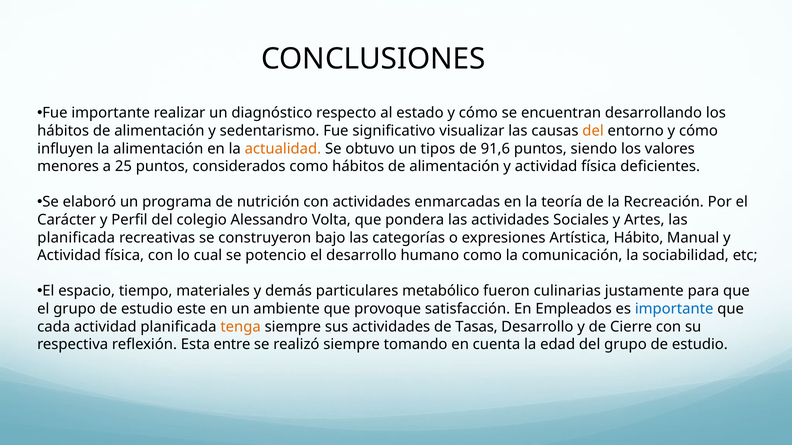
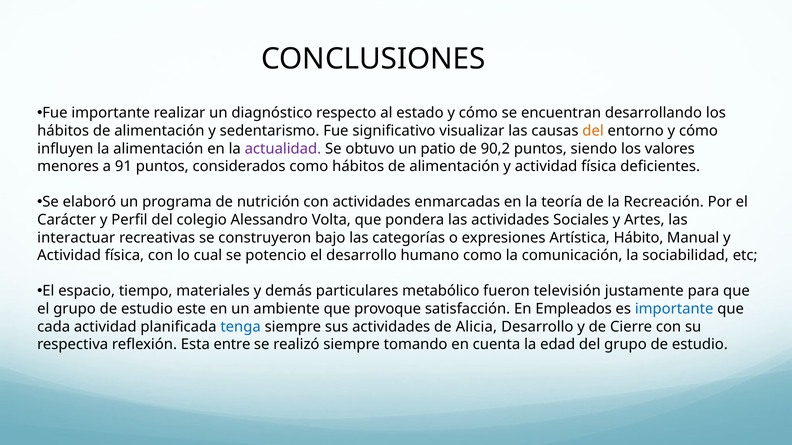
actualidad colour: orange -> purple
tipos: tipos -> patio
91,6: 91,6 -> 90,2
25: 25 -> 91
planificada at (76, 238): planificada -> interactuar
culinarias: culinarias -> televisión
tenga colour: orange -> blue
Tasas: Tasas -> Alicia
